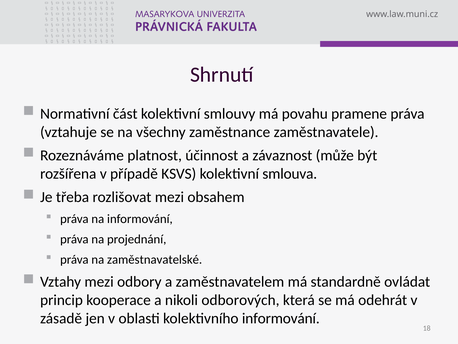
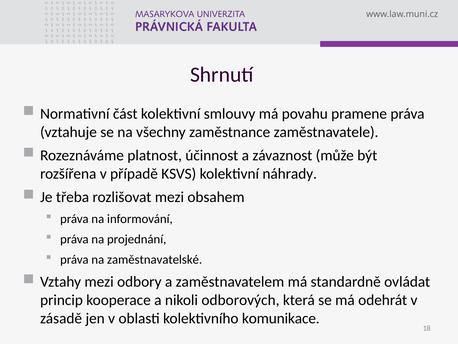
smlouva: smlouva -> náhrady
kolektivního informování: informování -> komunikace
